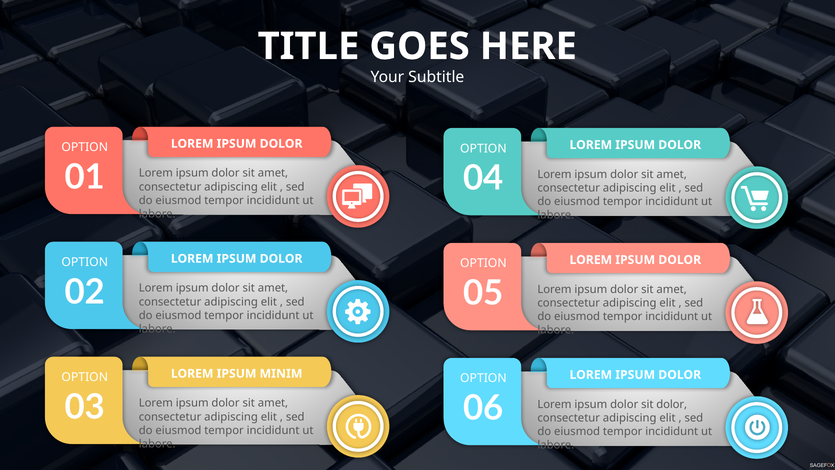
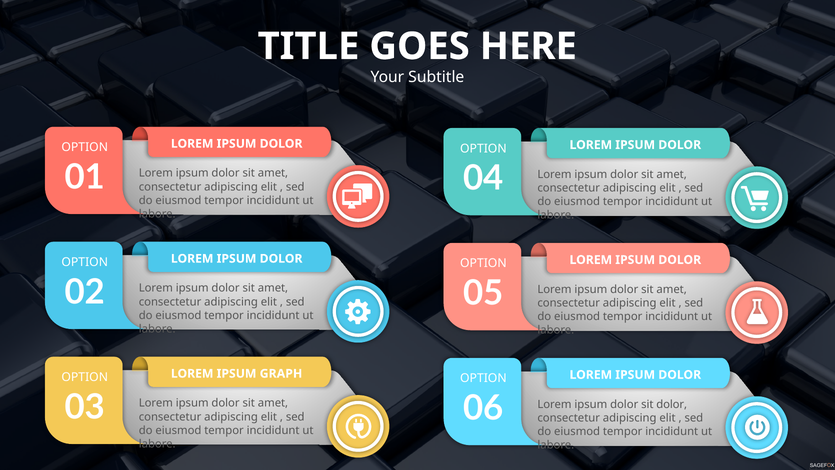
MINIM: MINIM -> GRAPH
